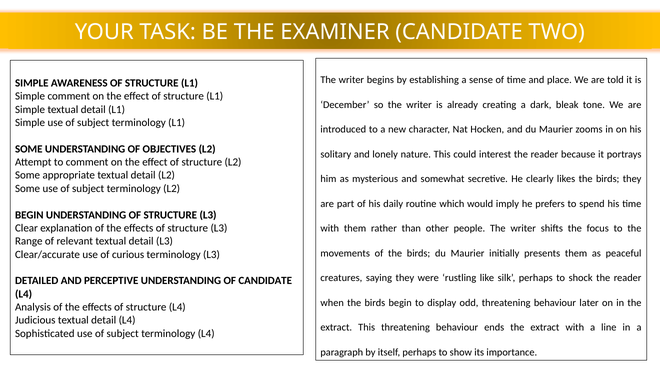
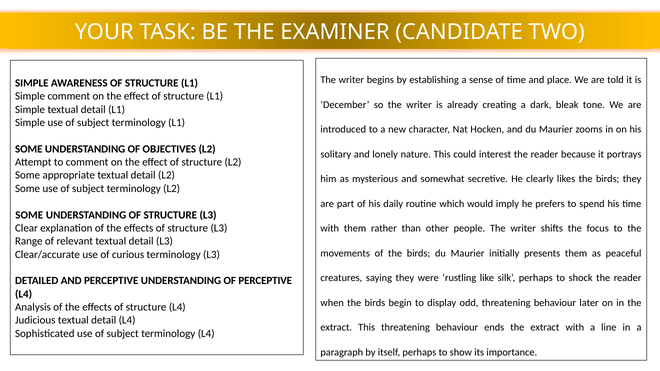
BEGIN at (29, 215): BEGIN -> SOME
OF CANDIDATE: CANDIDATE -> PERCEPTIVE
